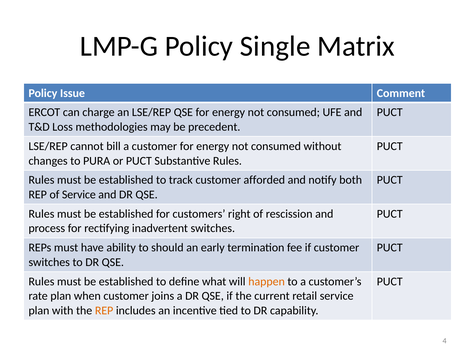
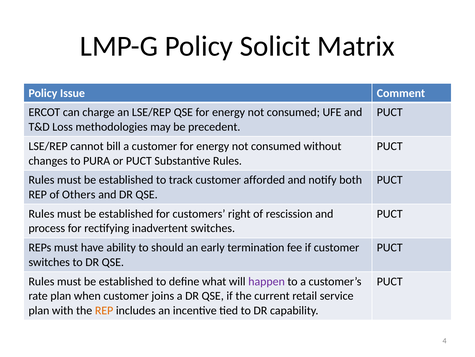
Single: Single -> Solicit
of Service: Service -> Others
happen colour: orange -> purple
